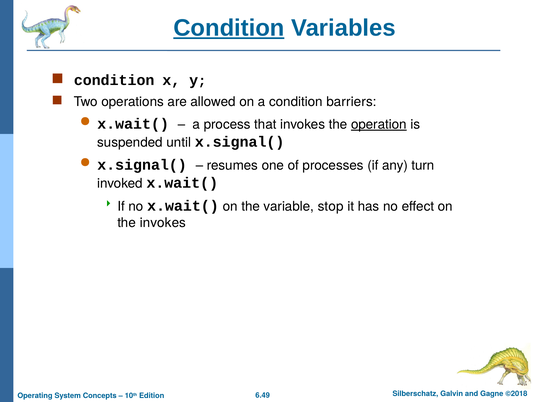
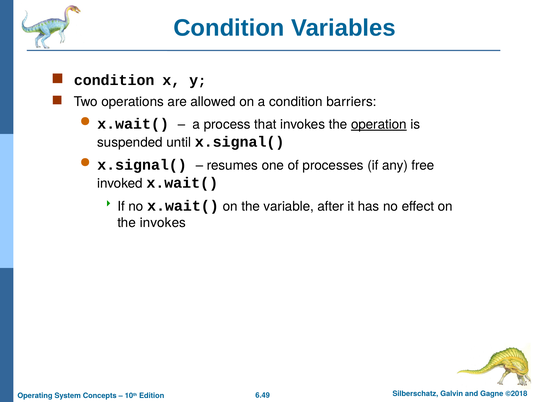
Condition at (229, 28) underline: present -> none
turn: turn -> free
stop: stop -> after
